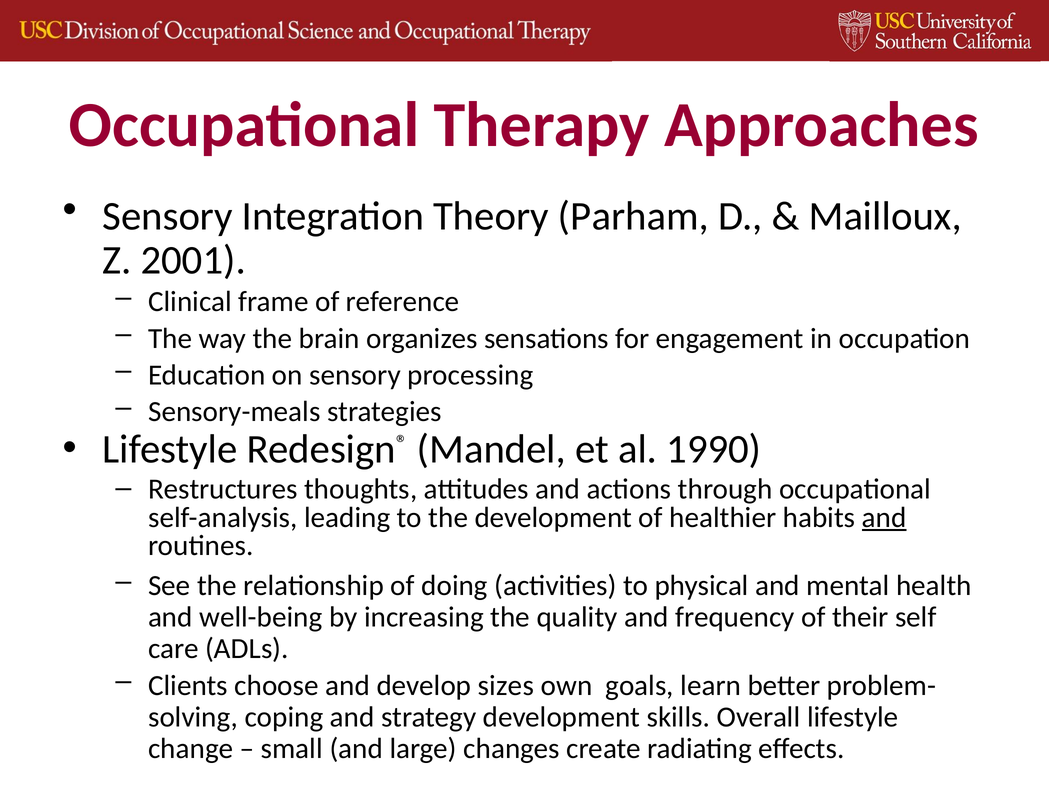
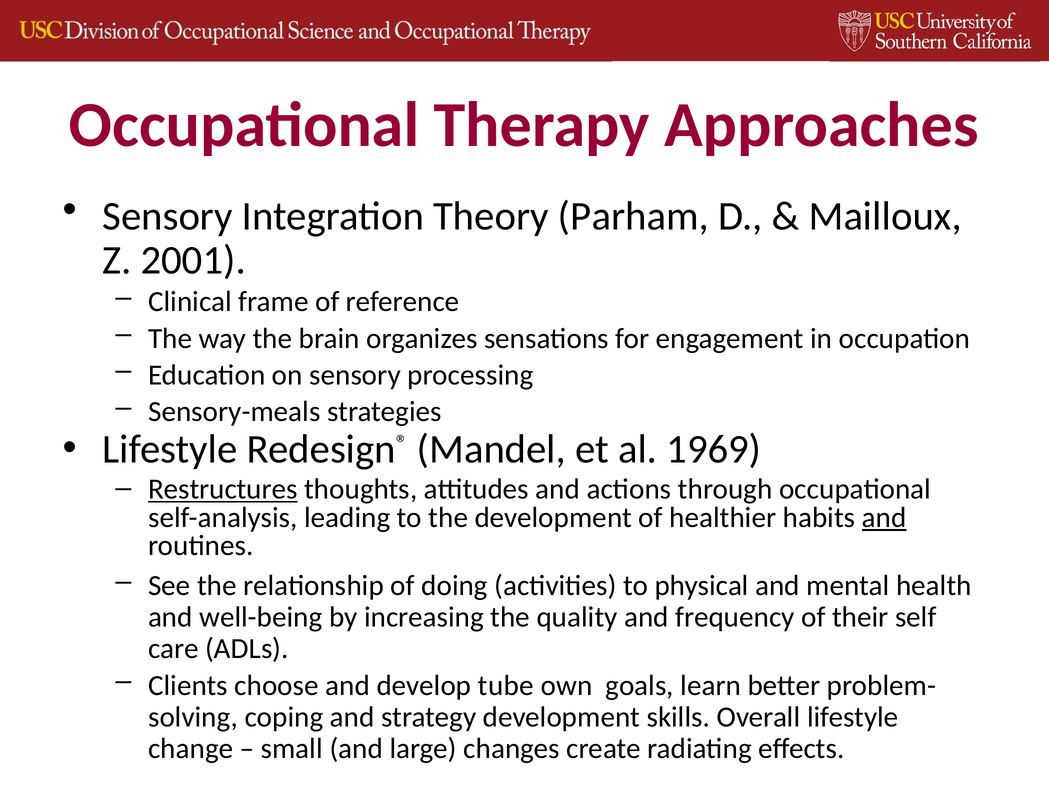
1990: 1990 -> 1969
Restructures underline: none -> present
sizes: sizes -> tube
